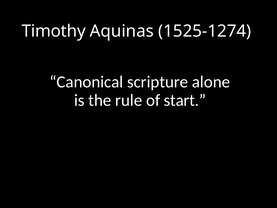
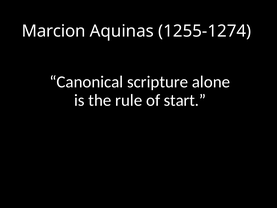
Timothy: Timothy -> Marcion
1525-1274: 1525-1274 -> 1255-1274
